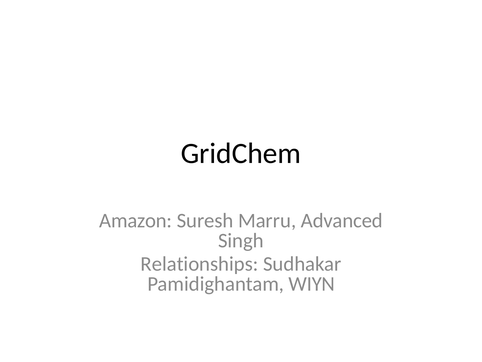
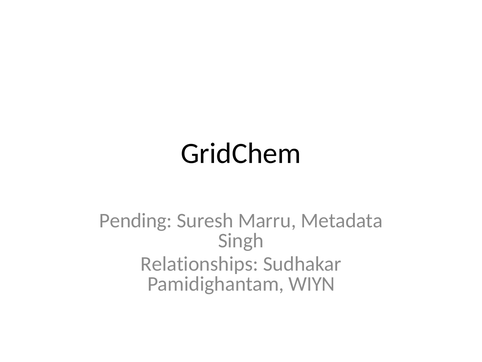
Amazon: Amazon -> Pending
Advanced: Advanced -> Metadata
